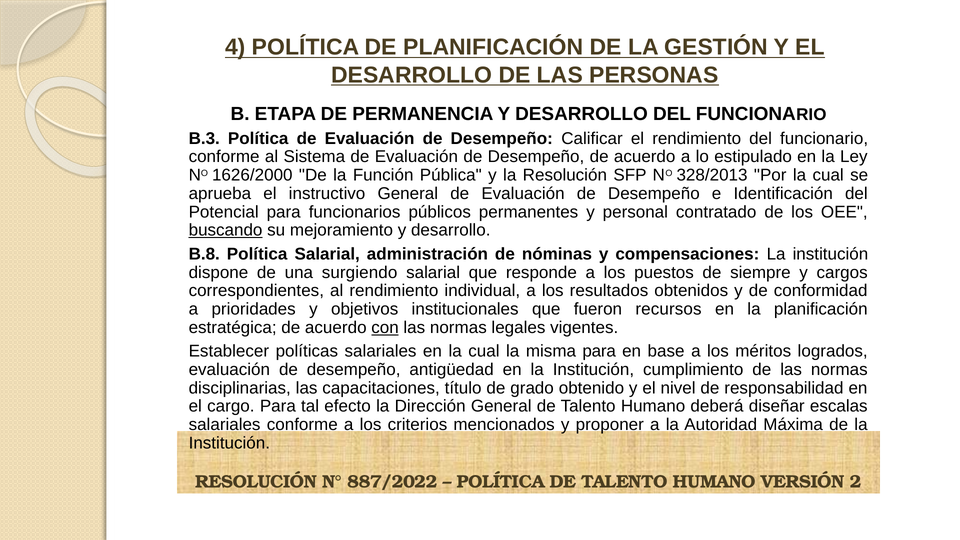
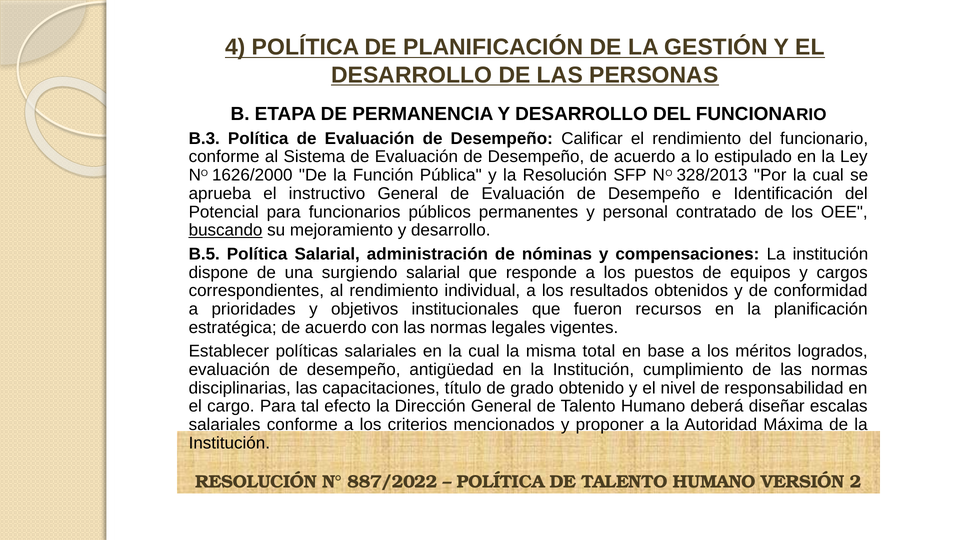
B.8: B.8 -> B.5
siempre: siempre -> equipos
con underline: present -> none
misma para: para -> total
